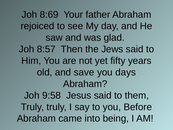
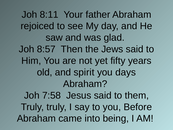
8:69: 8:69 -> 8:11
save: save -> spirit
9:58: 9:58 -> 7:58
